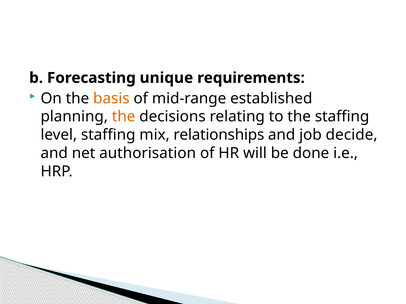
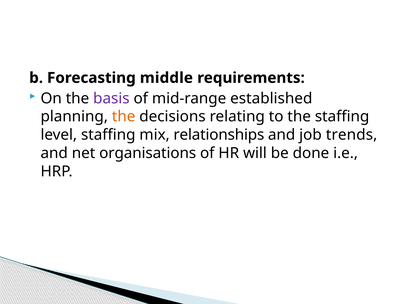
unique: unique -> middle
basis colour: orange -> purple
decide: decide -> trends
authorisation: authorisation -> organisations
